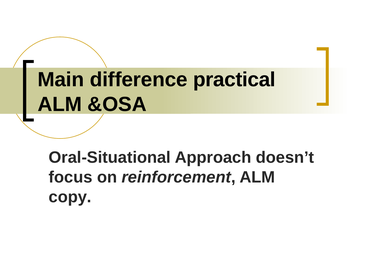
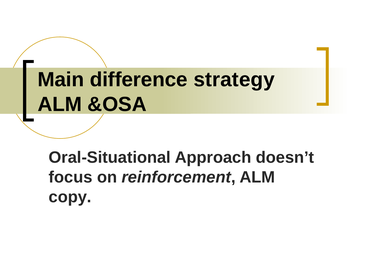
practical: practical -> strategy
